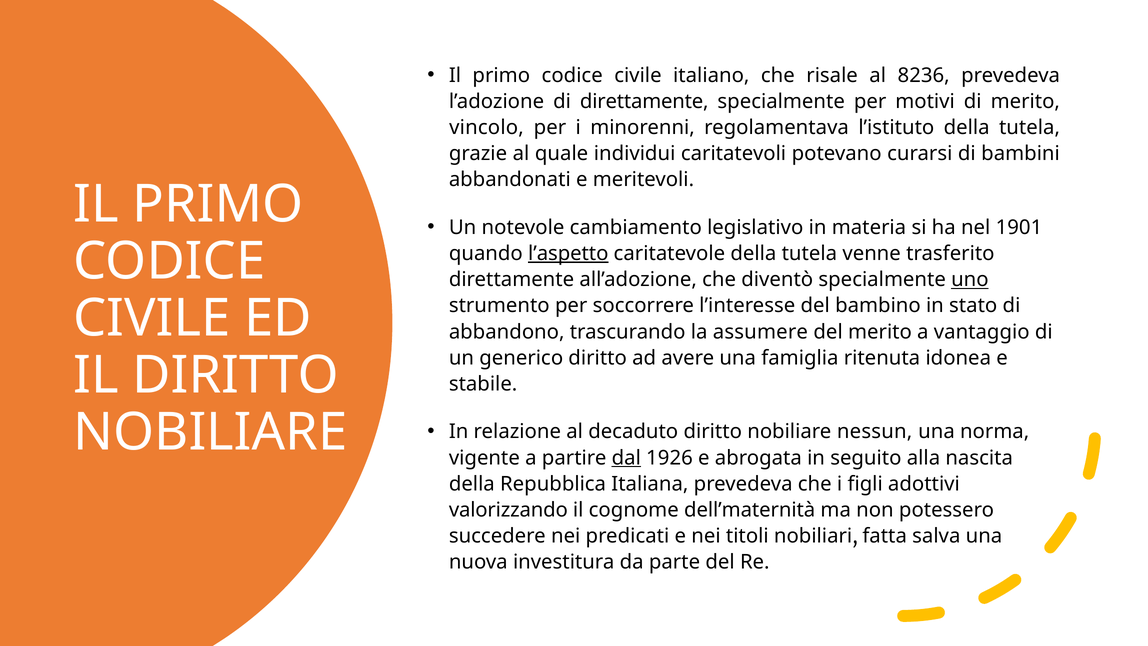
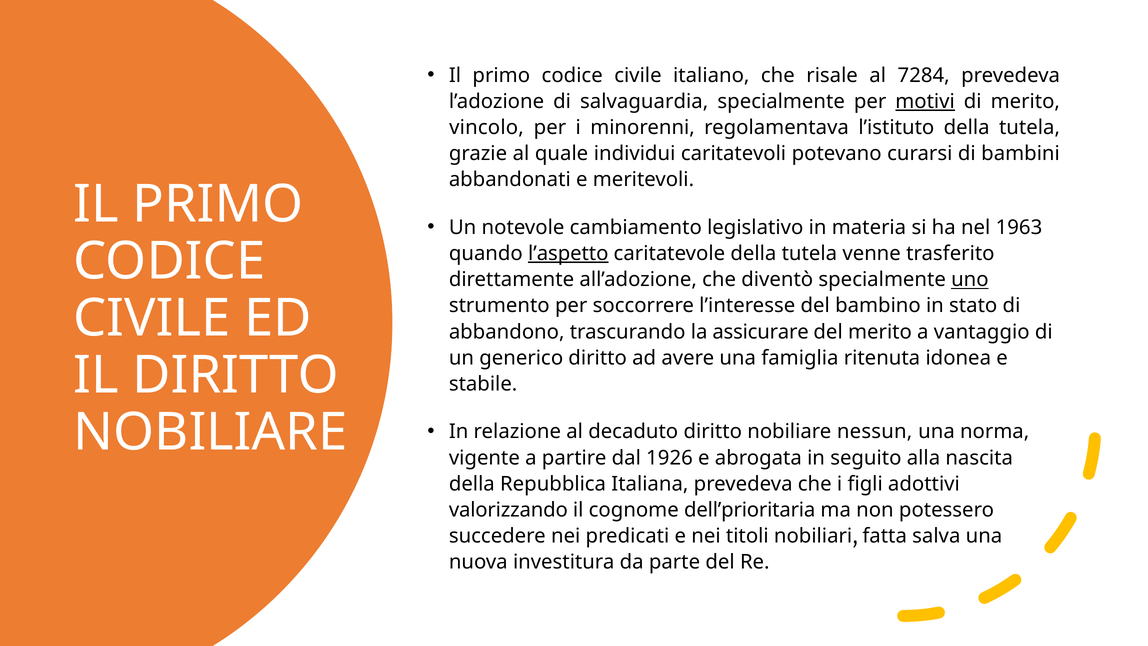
8236: 8236 -> 7284
di direttamente: direttamente -> salvaguardia
motivi underline: none -> present
1901: 1901 -> 1963
assumere: assumere -> assicurare
dal underline: present -> none
dell’maternità: dell’maternità -> dell’prioritaria
